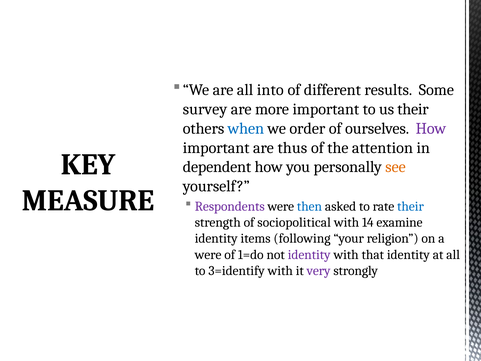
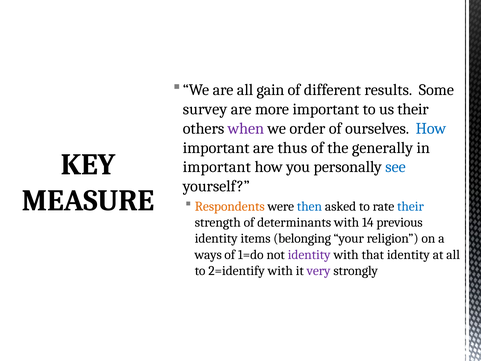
into: into -> gain
when colour: blue -> purple
How at (431, 128) colour: purple -> blue
attention: attention -> generally
dependent at (217, 167): dependent -> important
see colour: orange -> blue
Respondents colour: purple -> orange
sociopolitical: sociopolitical -> determinants
examine: examine -> previous
following: following -> belonging
were at (208, 254): were -> ways
3=identify: 3=identify -> 2=identify
